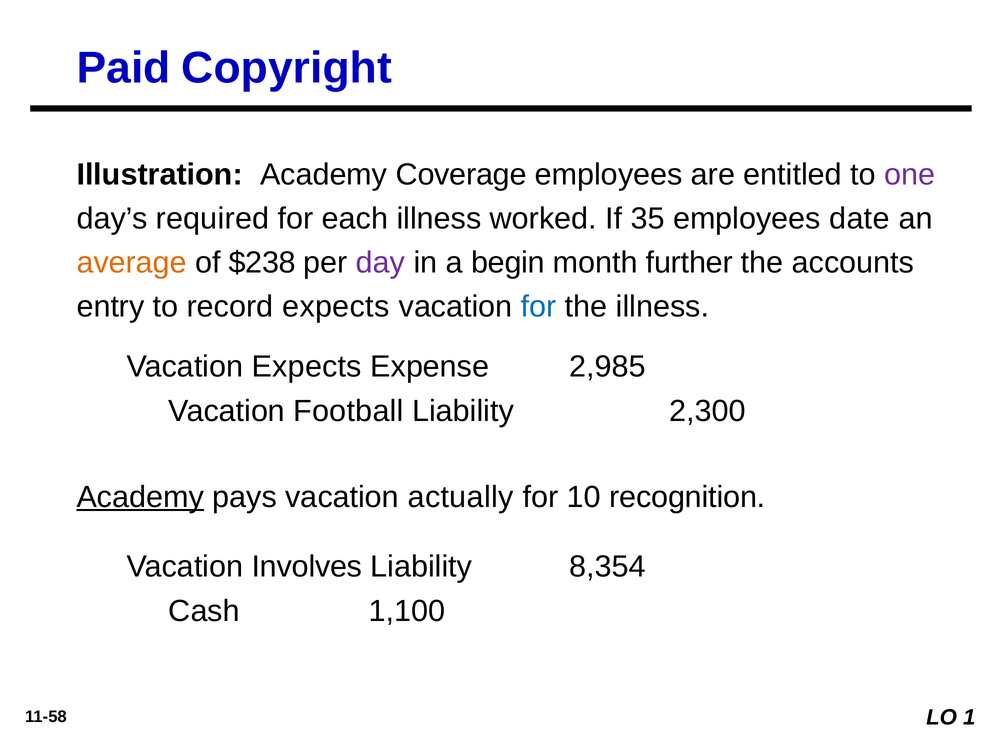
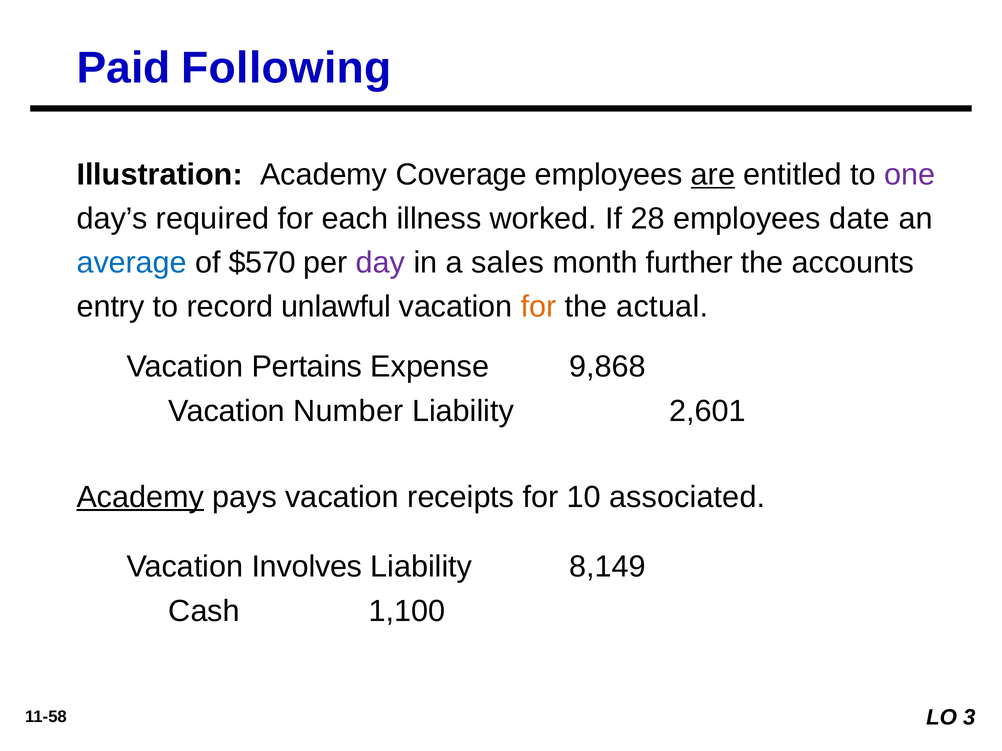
Copyright: Copyright -> Following
are underline: none -> present
35: 35 -> 28
average colour: orange -> blue
$238: $238 -> $570
begin: begin -> sales
record expects: expects -> unlawful
for at (539, 307) colour: blue -> orange
the illness: illness -> actual
Vacation Expects: Expects -> Pertains
2,985: 2,985 -> 9,868
Football: Football -> Number
2,300: 2,300 -> 2,601
actually: actually -> receipts
recognition: recognition -> associated
8,354: 8,354 -> 8,149
1: 1 -> 3
